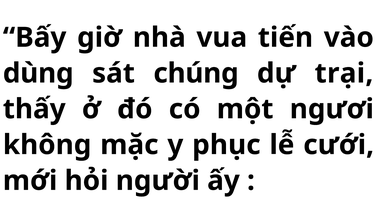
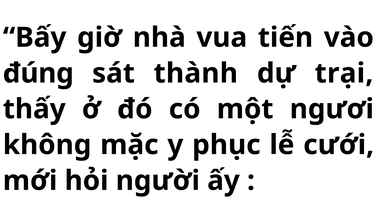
dùng: dùng -> đúng
chúng: chúng -> thành
